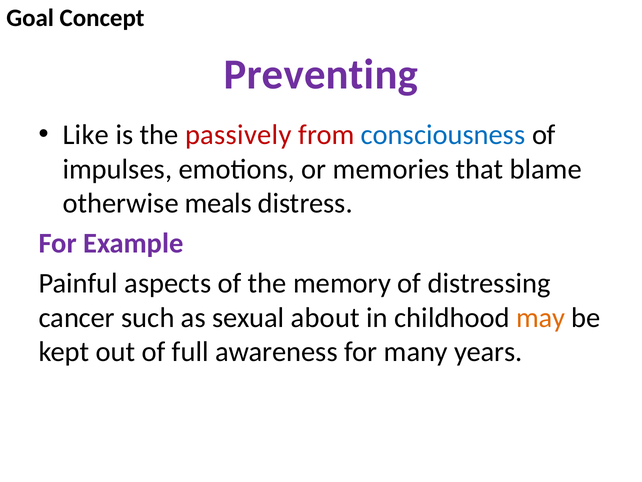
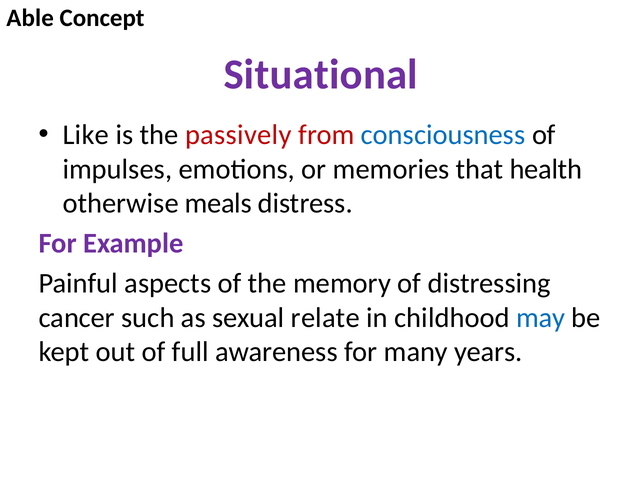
Goal: Goal -> Able
Preventing: Preventing -> Situational
blame: blame -> health
about: about -> relate
may colour: orange -> blue
